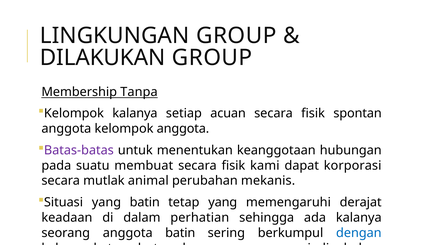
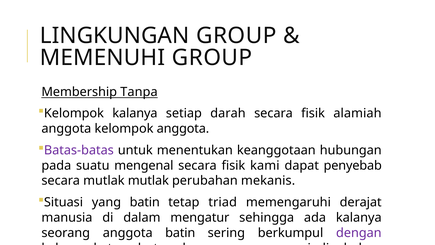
DILAKUKAN: DILAKUKAN -> MEMENUHI
acuan: acuan -> darah
spontan: spontan -> alamiah
membuat: membuat -> mengenal
korporasi: korporasi -> penyebab
mutlak animal: animal -> mutlak
tetap yang: yang -> triad
keadaan: keadaan -> manusia
perhatian: perhatian -> mengatur
dengan colour: blue -> purple
